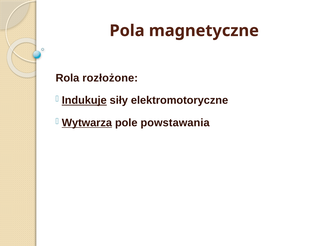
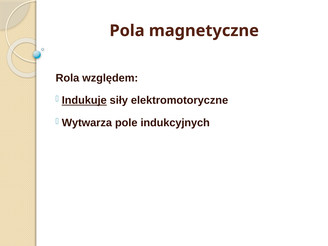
rozłożone: rozłożone -> względem
Wytwarza underline: present -> none
powstawania: powstawania -> indukcyjnych
